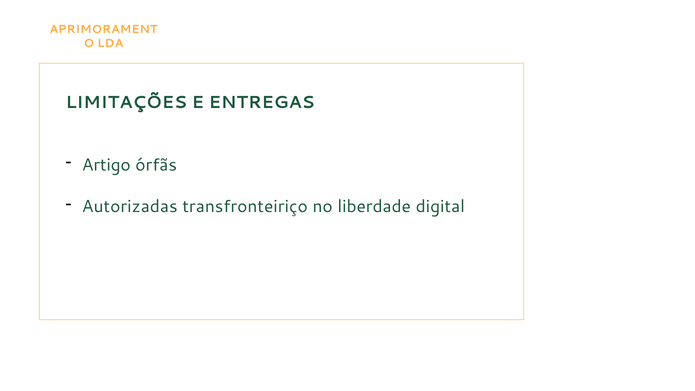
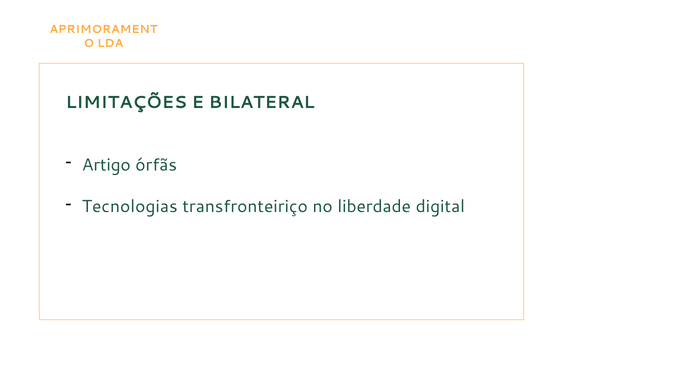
ENTREGAS: ENTREGAS -> BILATERAL
Autorizadas: Autorizadas -> Tecnologias
